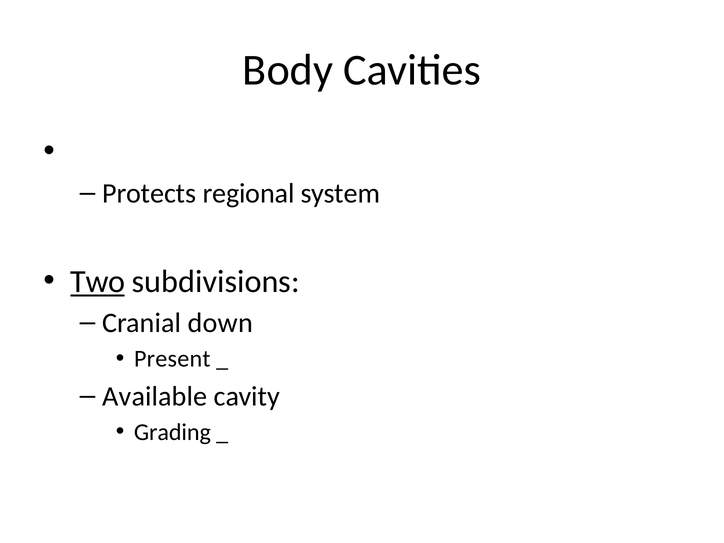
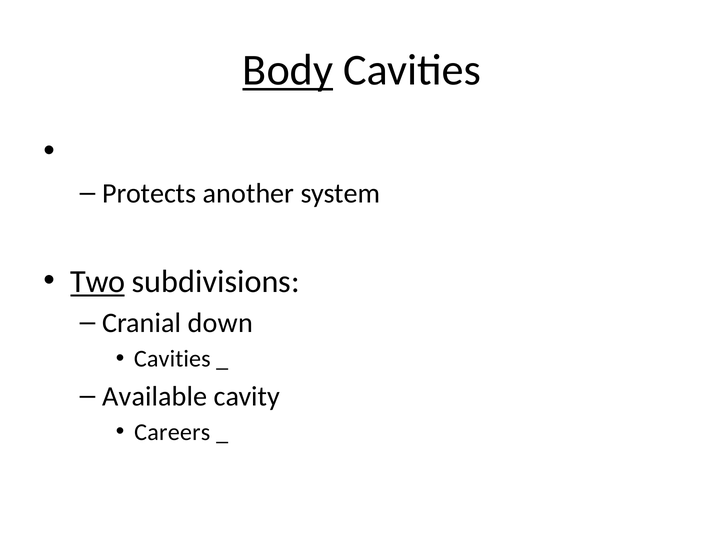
Body underline: none -> present
regional: regional -> another
Present at (172, 359): Present -> Cavities
Grading: Grading -> Careers
